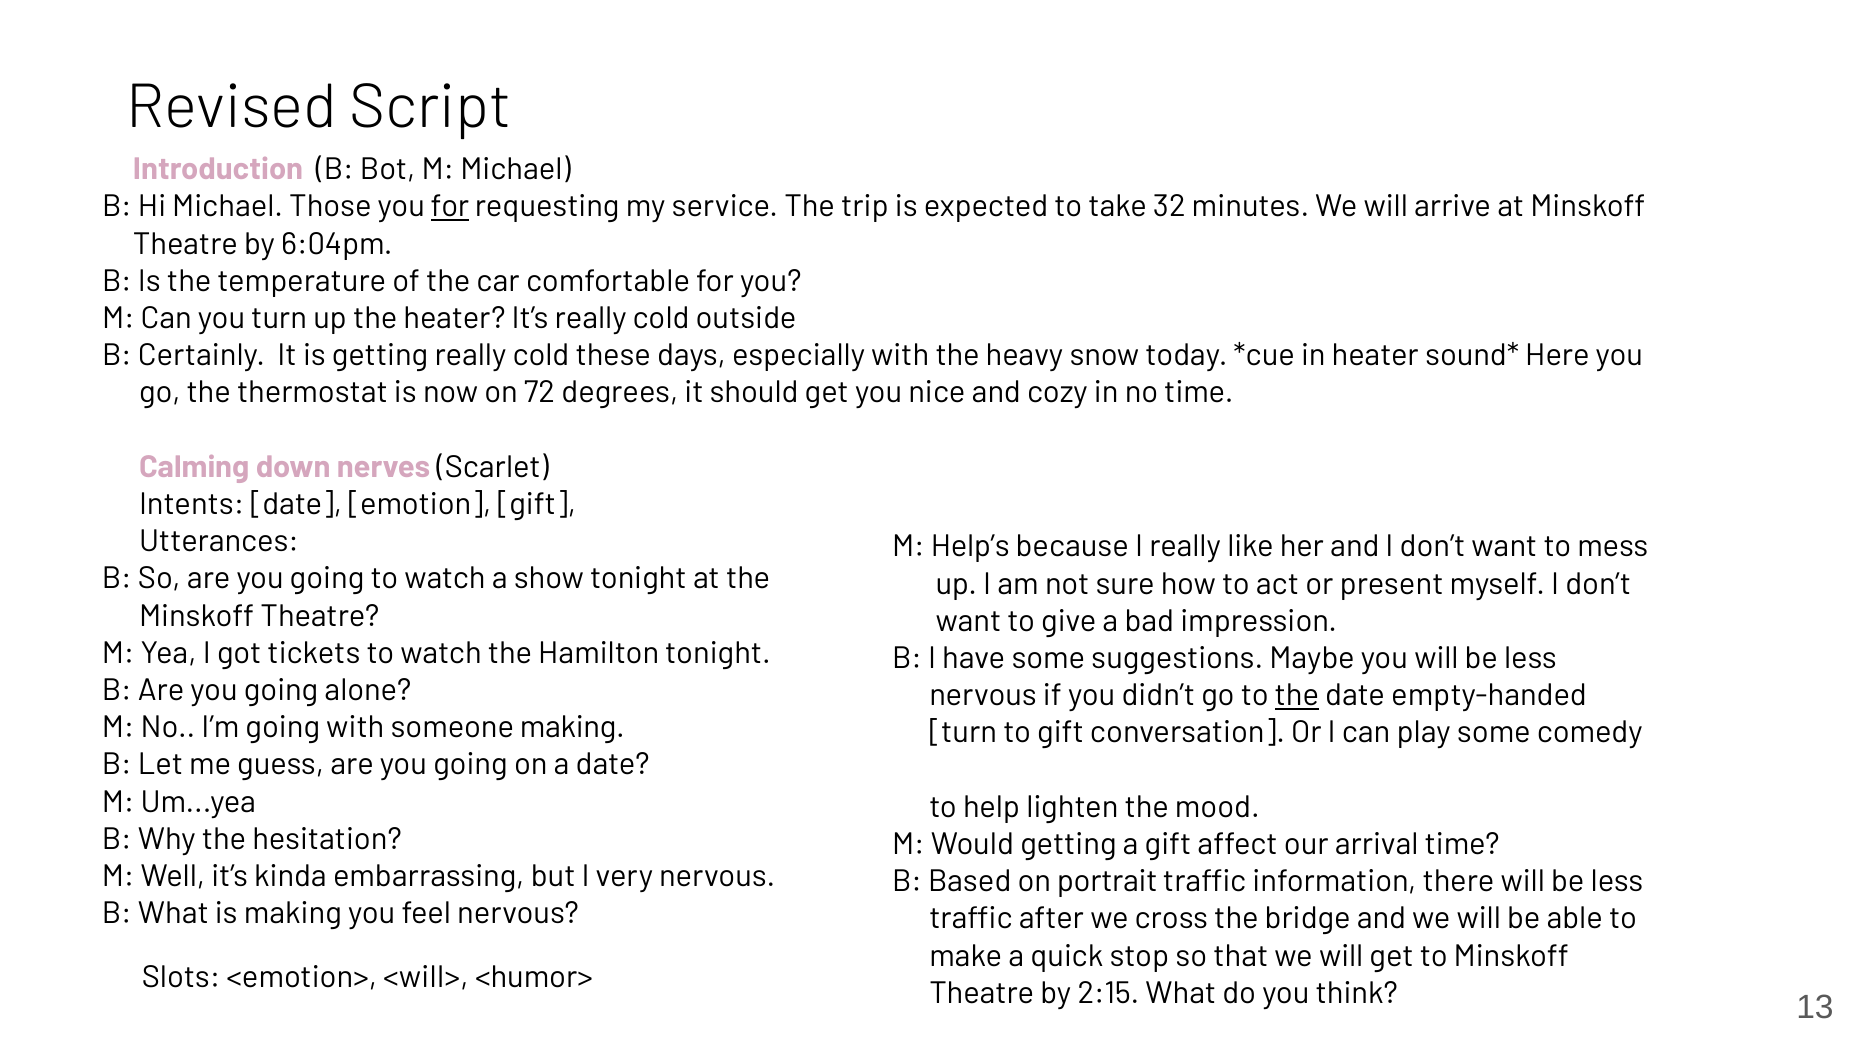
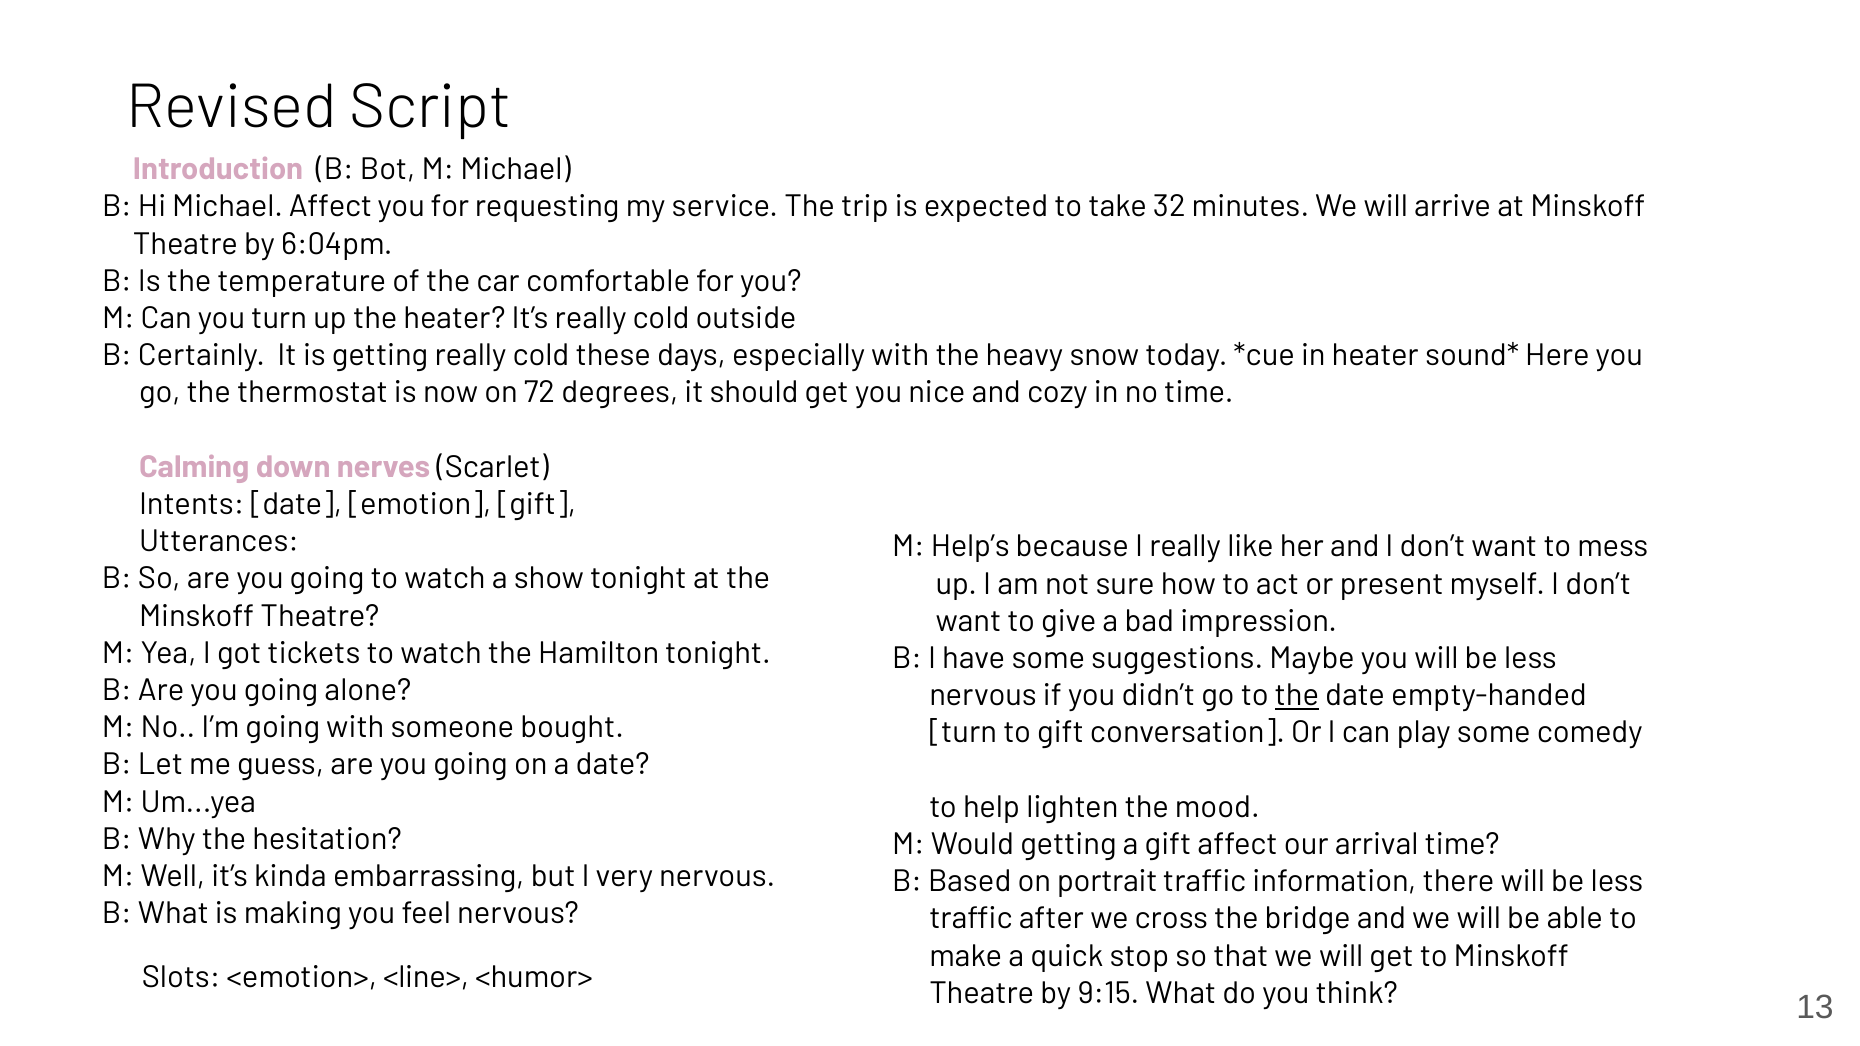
Michael Those: Those -> Affect
for at (450, 207) underline: present -> none
someone making: making -> bought
<will>: <will> -> <line>
2:15: 2:15 -> 9:15
